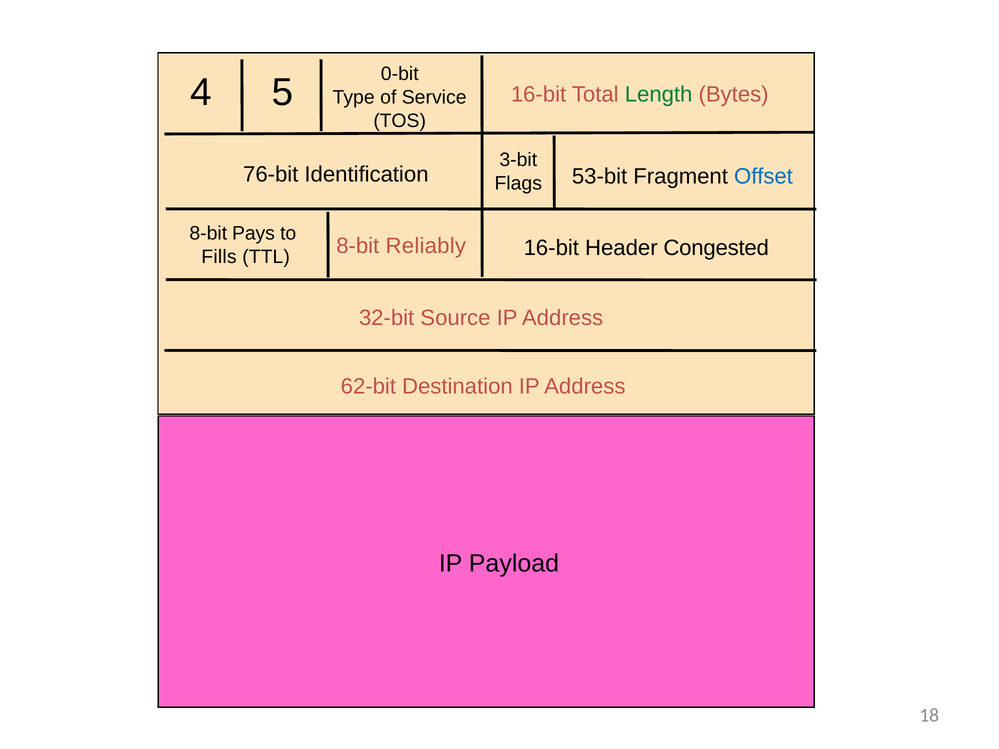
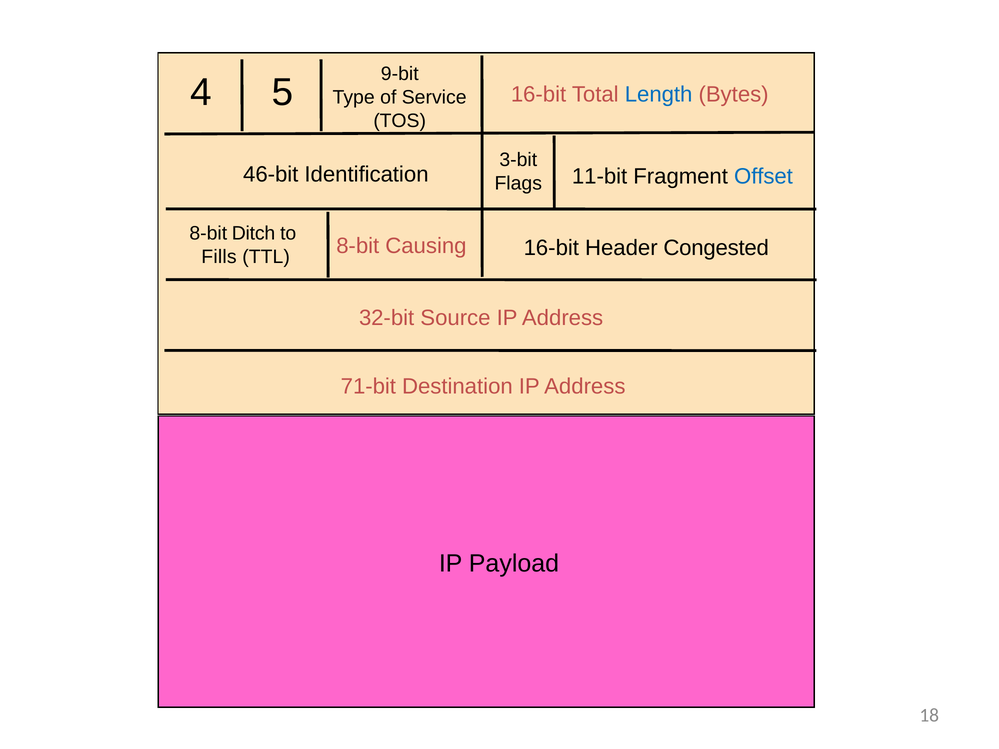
0-bit: 0-bit -> 9-bit
Length colour: green -> blue
76-bit: 76-bit -> 46-bit
53-bit: 53-bit -> 11-bit
Pays: Pays -> Ditch
Reliably: Reliably -> Causing
62-bit: 62-bit -> 71-bit
